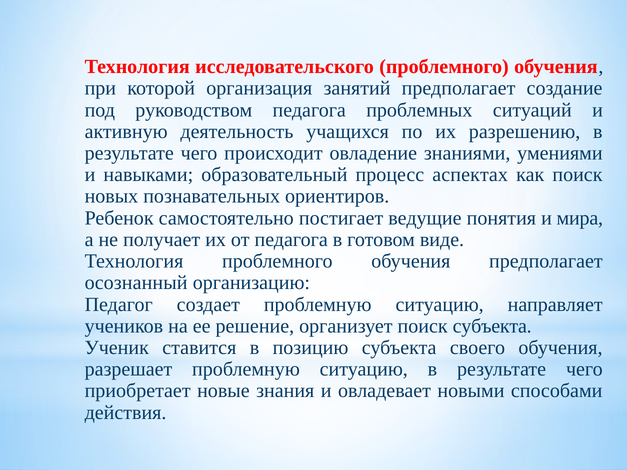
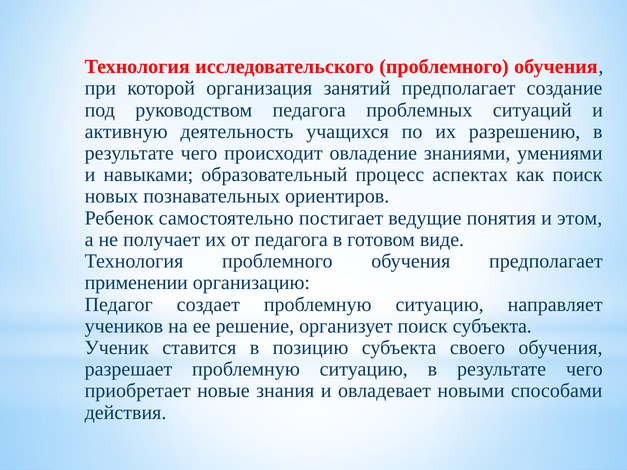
мира: мира -> этом
осознанный: осознанный -> применении
